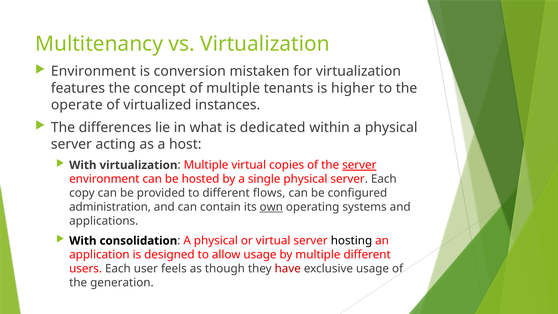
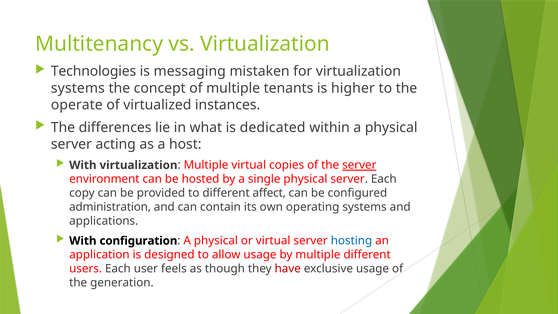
Environment at (93, 71): Environment -> Technologies
conversion: conversion -> messaging
features at (78, 88): features -> systems
flows: flows -> affect
own underline: present -> none
consolidation: consolidation -> configuration
hosting colour: black -> blue
